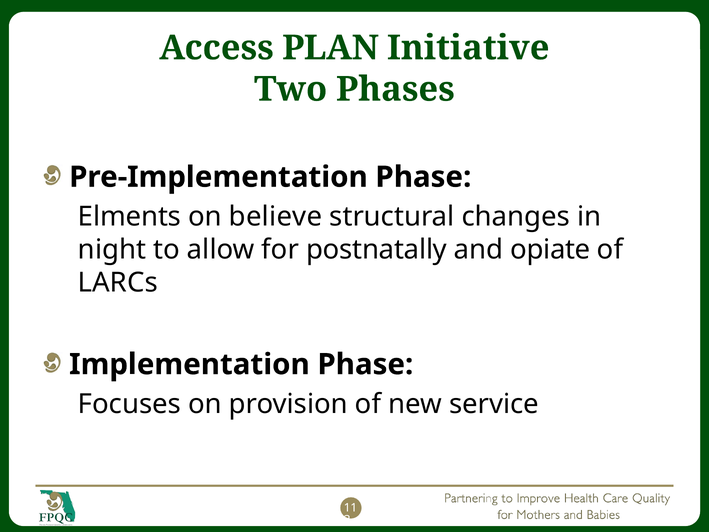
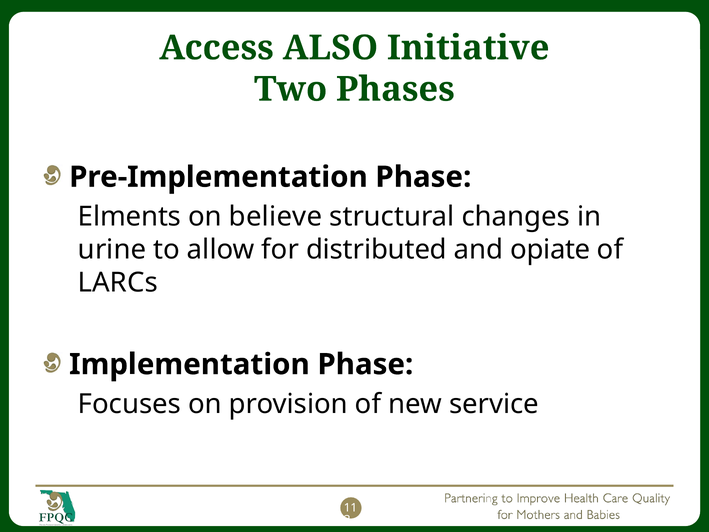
PLAN: PLAN -> ALSO
night: night -> urine
postnatally: postnatally -> distributed
